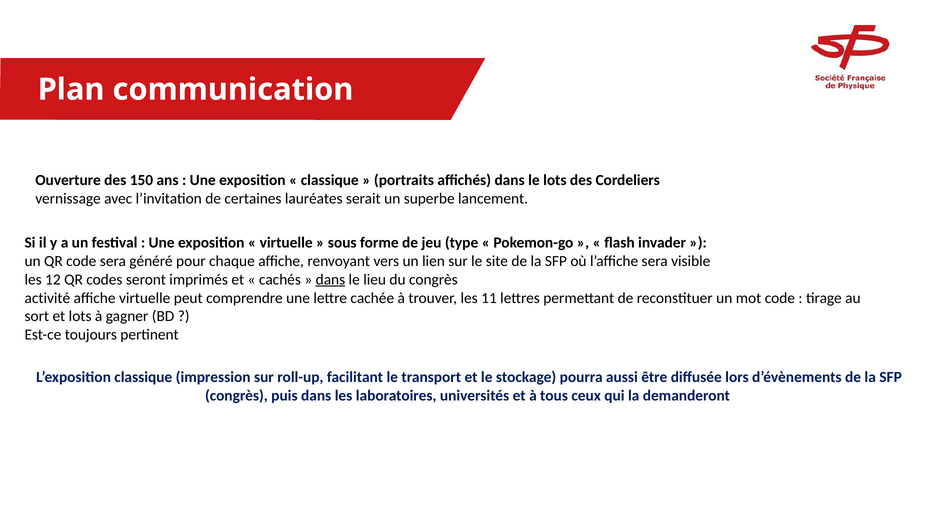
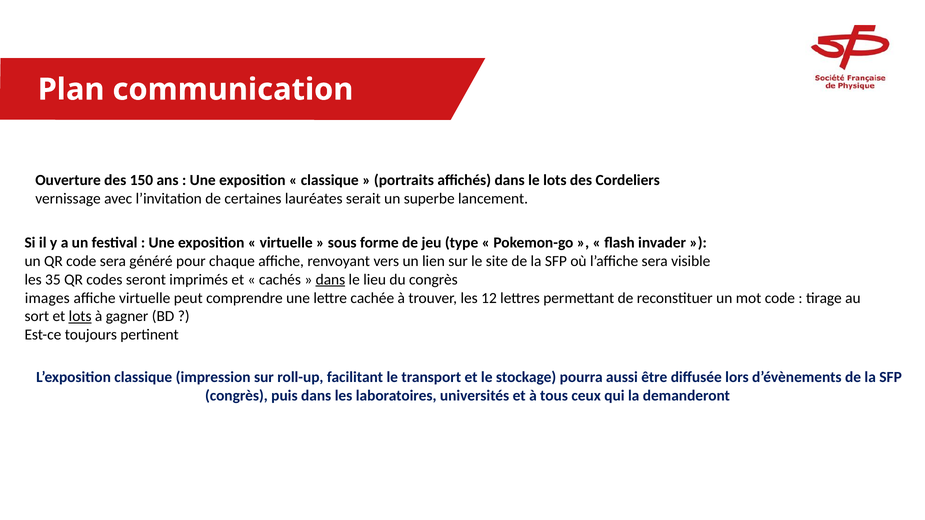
12: 12 -> 35
activité: activité -> images
11: 11 -> 12
lots at (80, 317) underline: none -> present
